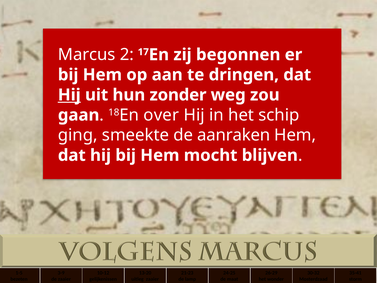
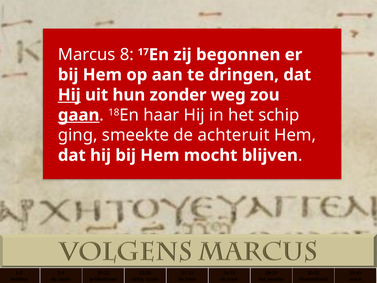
2: 2 -> 8
gaan underline: none -> present
over: over -> haar
aanraken: aanraken -> achteruit
